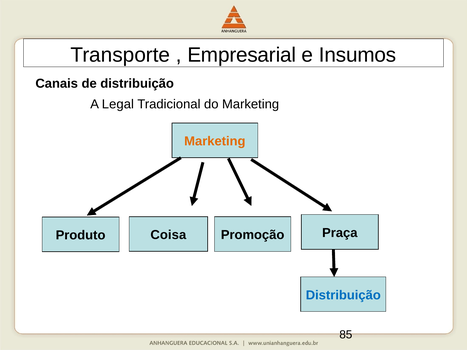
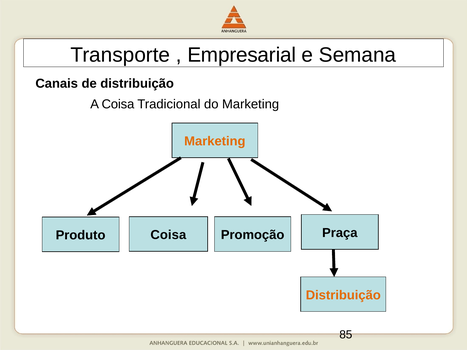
Insumos: Insumos -> Semana
A Legal: Legal -> Coisa
Distribuição at (343, 295) colour: blue -> orange
